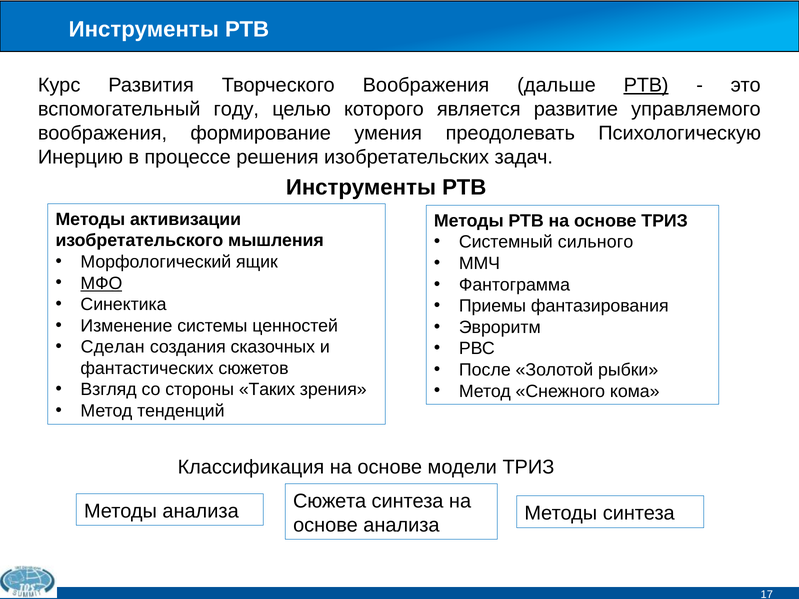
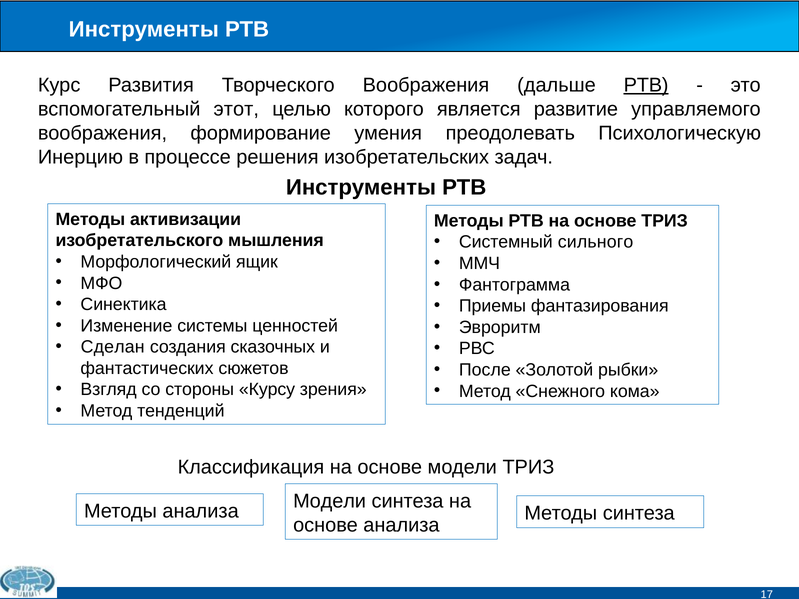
году: году -> этот
МФО underline: present -> none
Таких: Таких -> Курсу
Сюжета at (330, 501): Сюжета -> Модели
